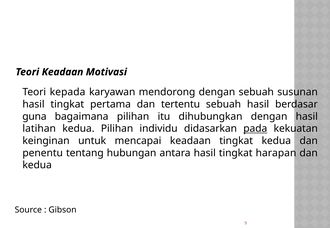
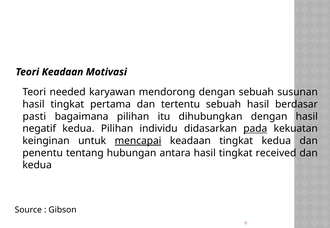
kepada: kepada -> needed
guna: guna -> pasti
latihan: latihan -> negatif
mencapai underline: none -> present
harapan: harapan -> received
